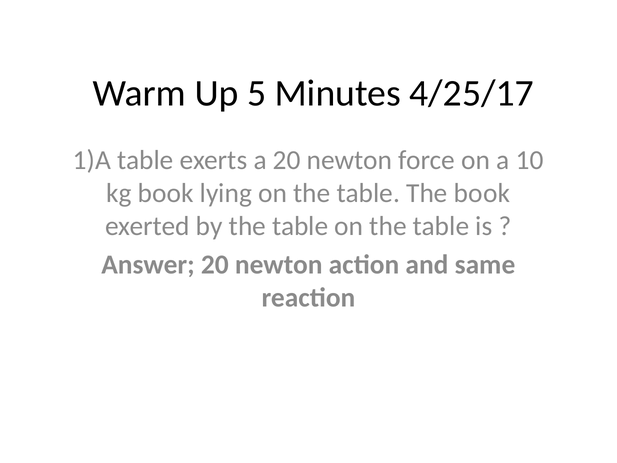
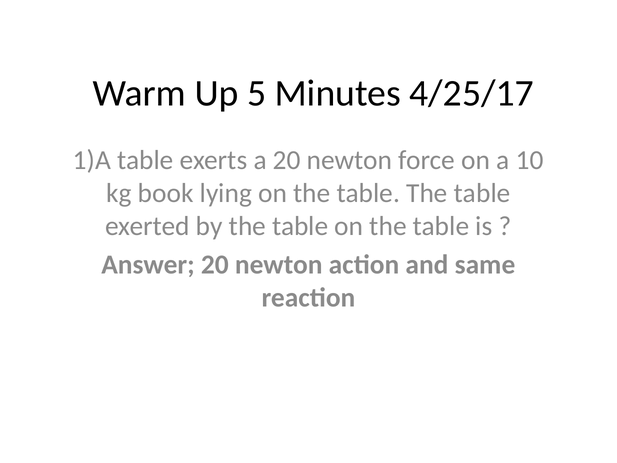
table The book: book -> table
